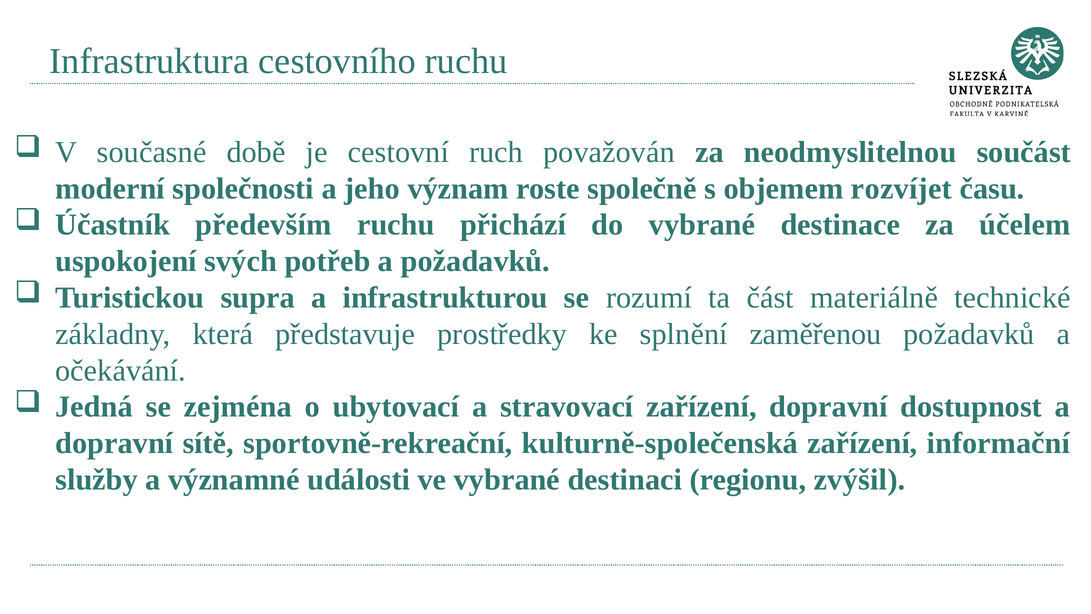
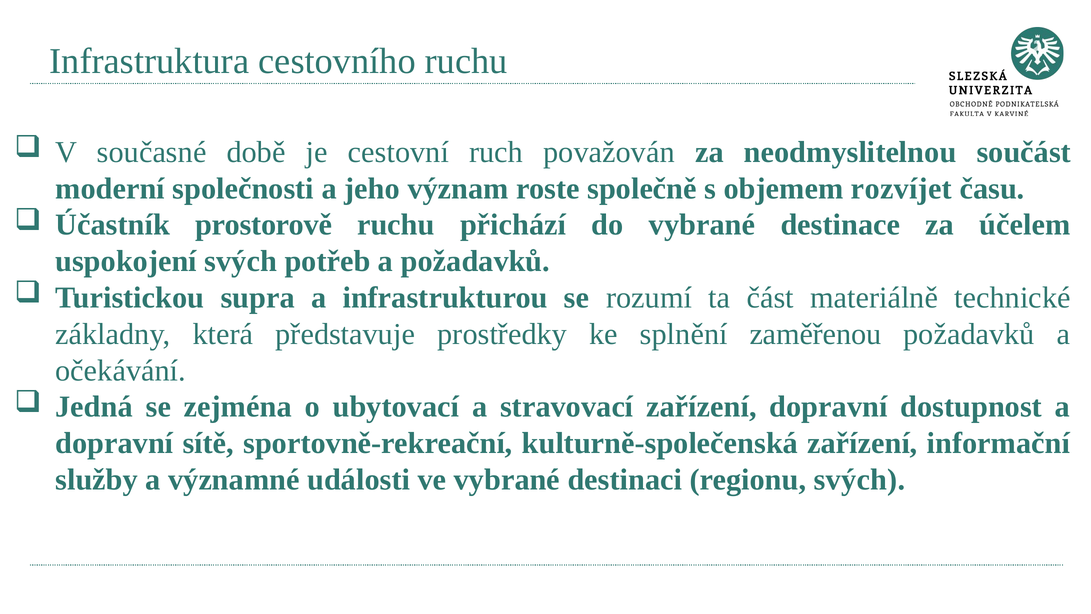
především: především -> prostorově
regionu zvýšil: zvýšil -> svých
